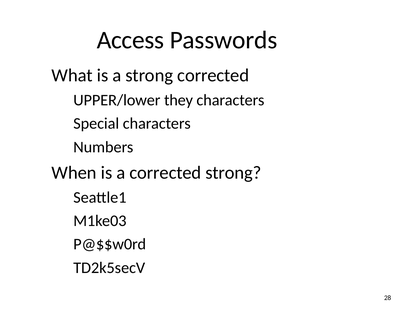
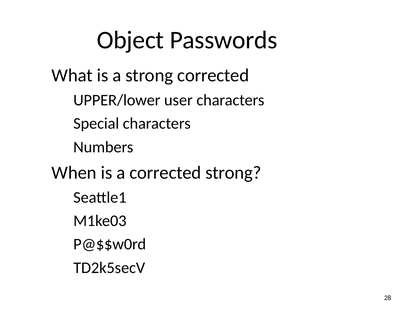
Access: Access -> Object
they: they -> user
